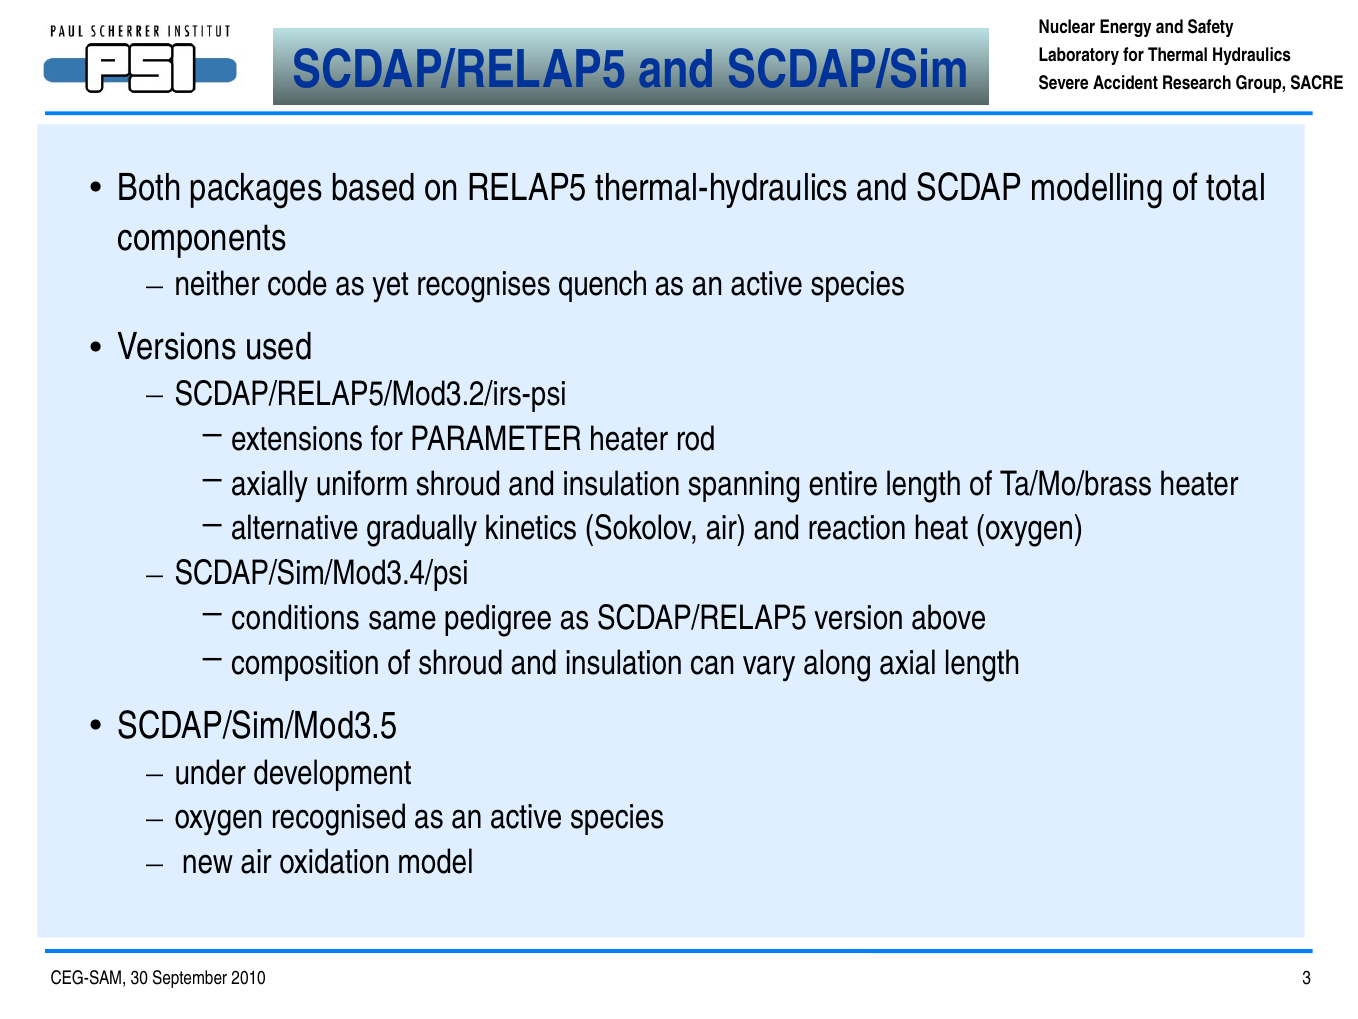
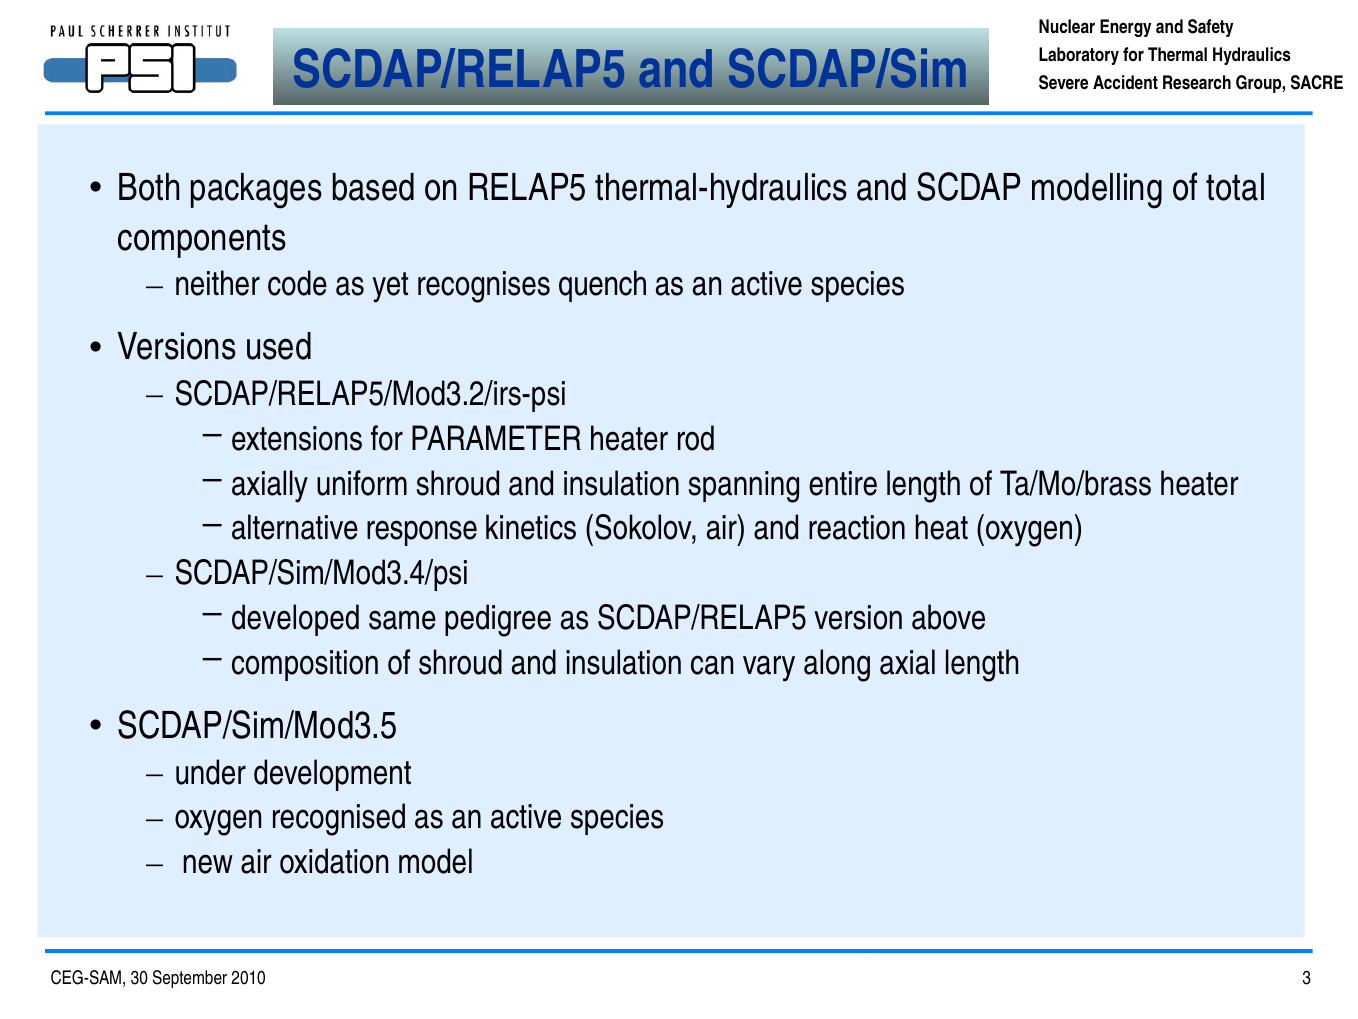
gradually: gradually -> response
conditions: conditions -> developed
